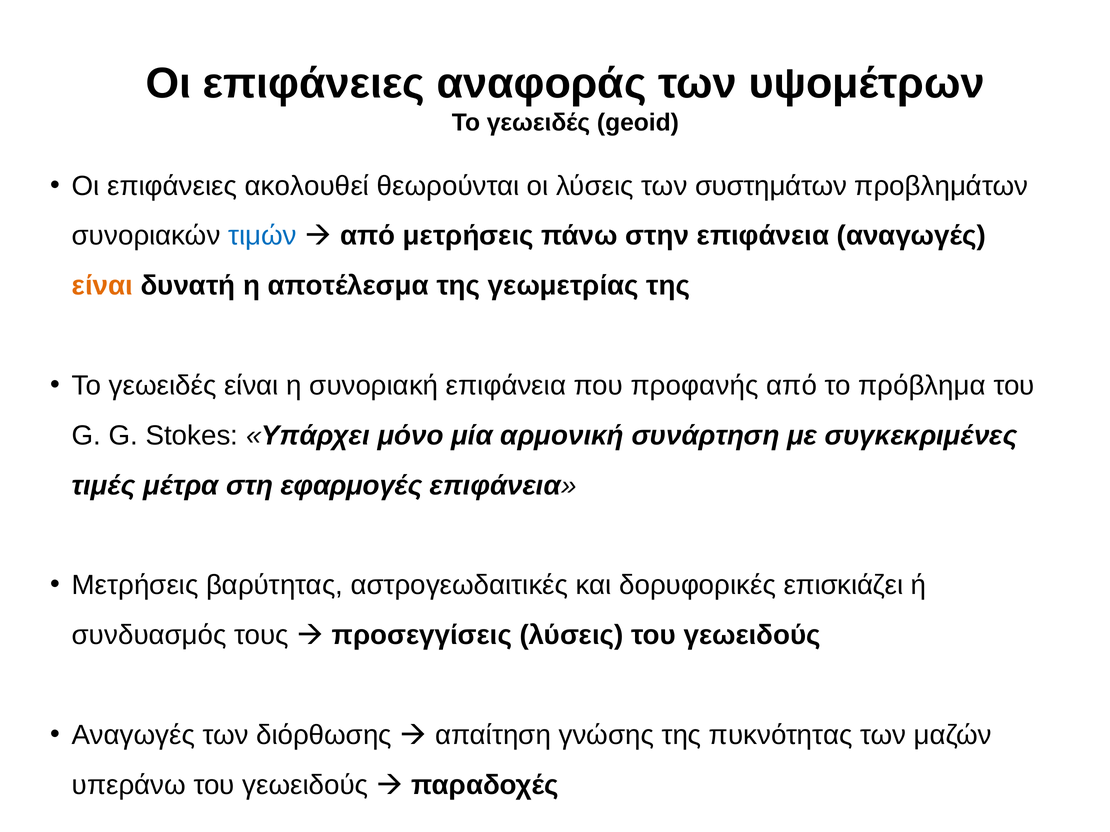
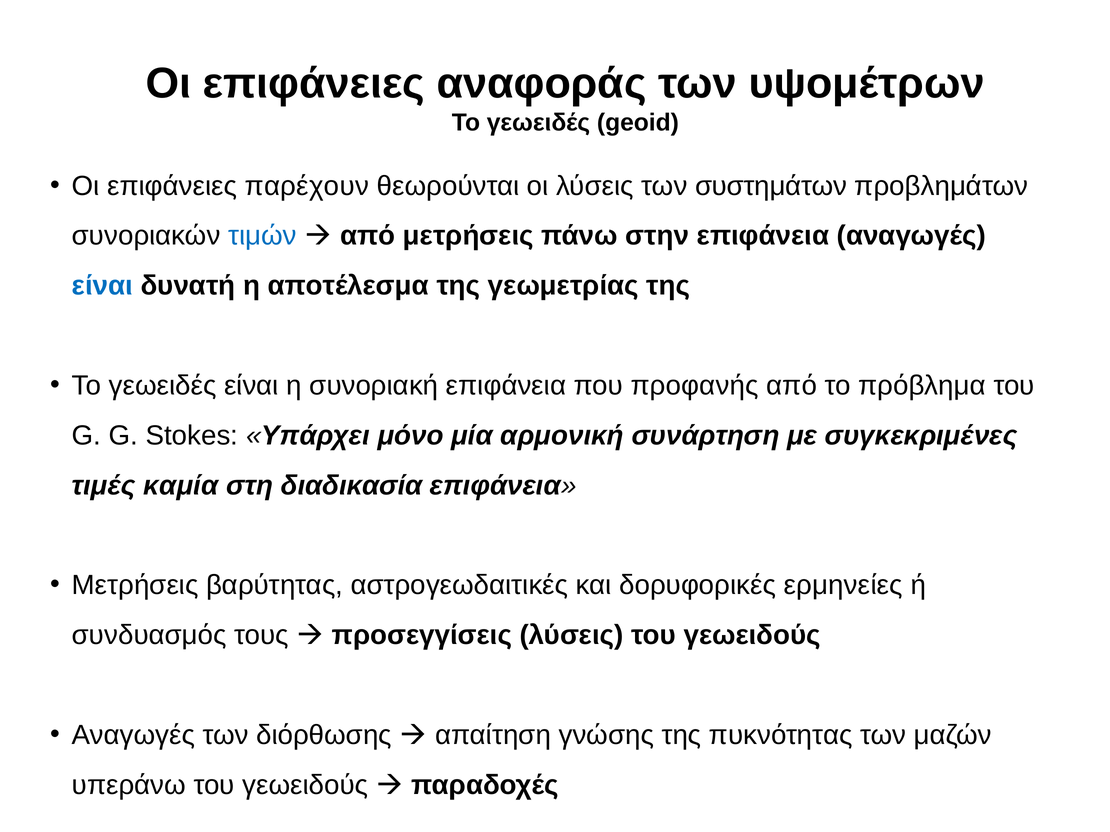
ακολουθεί: ακολουθεί -> παρέχουν
είναι at (102, 286) colour: orange -> blue
μέτρα: μέτρα -> καμία
εφαρμογές: εφαρμογές -> διαδικασία
επισκιάζει: επισκιάζει -> ερμηνείες
